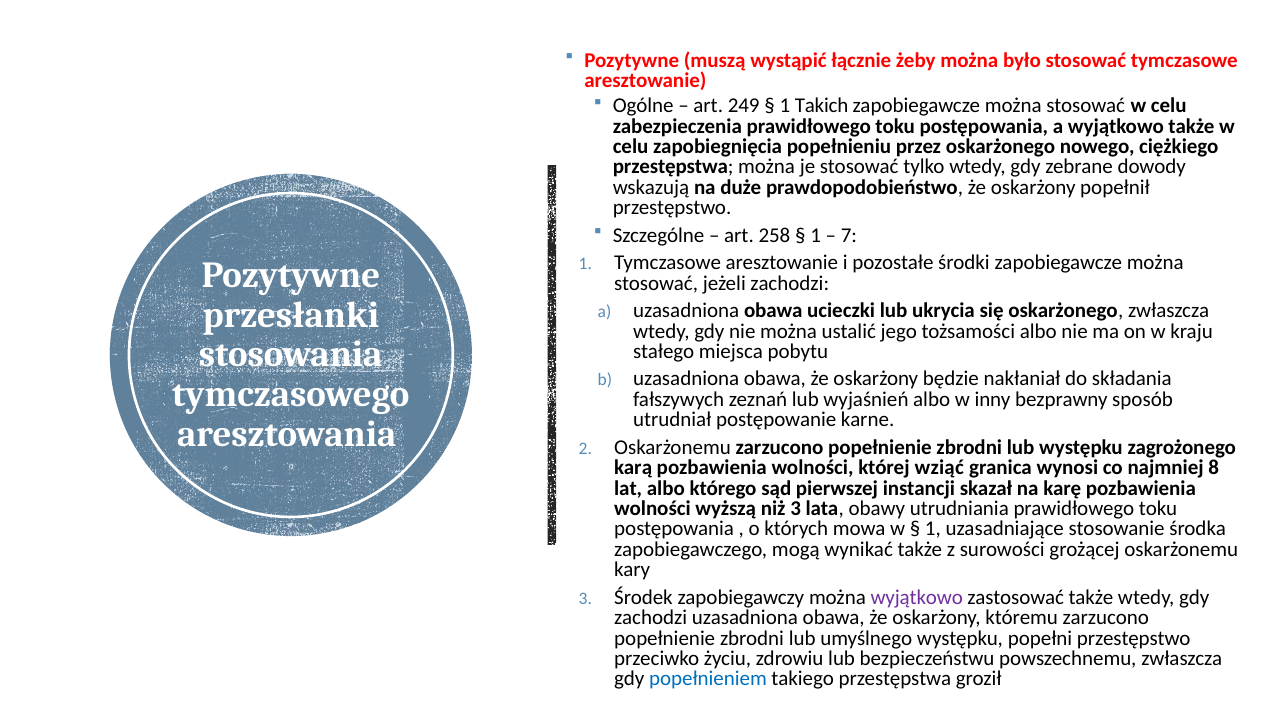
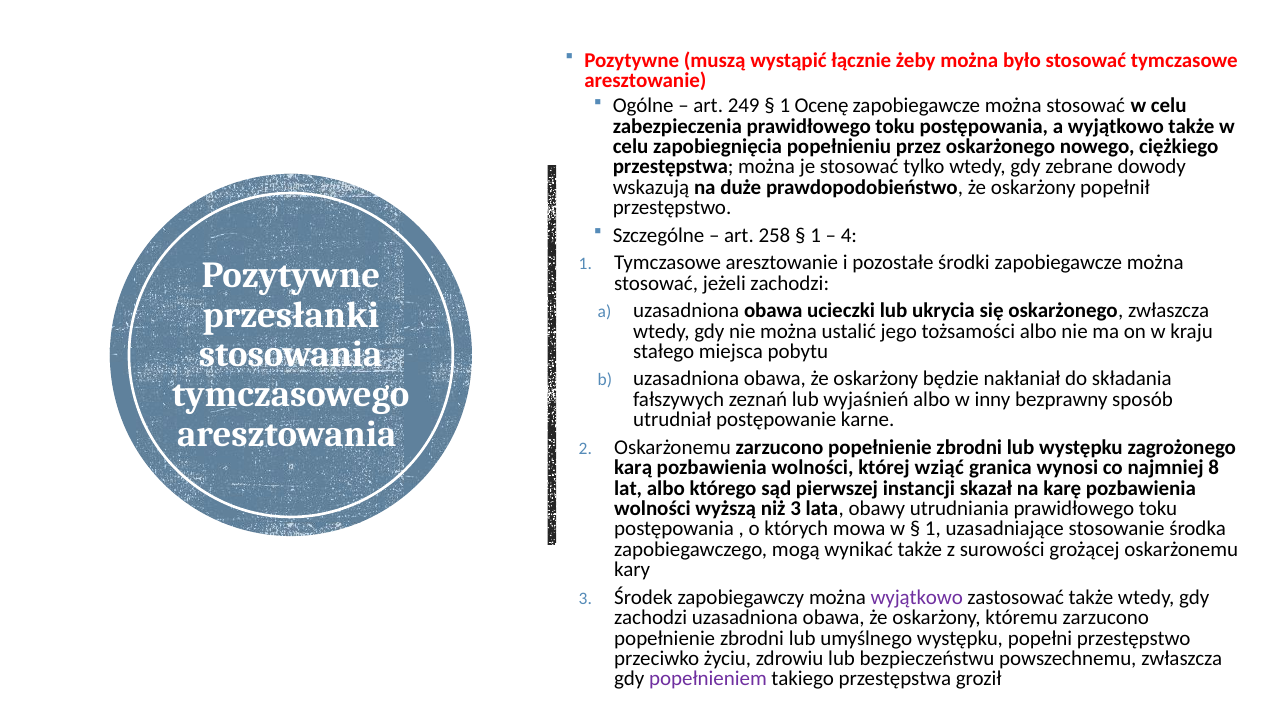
Takich: Takich -> Ocenę
7: 7 -> 4
popełnieniem colour: blue -> purple
